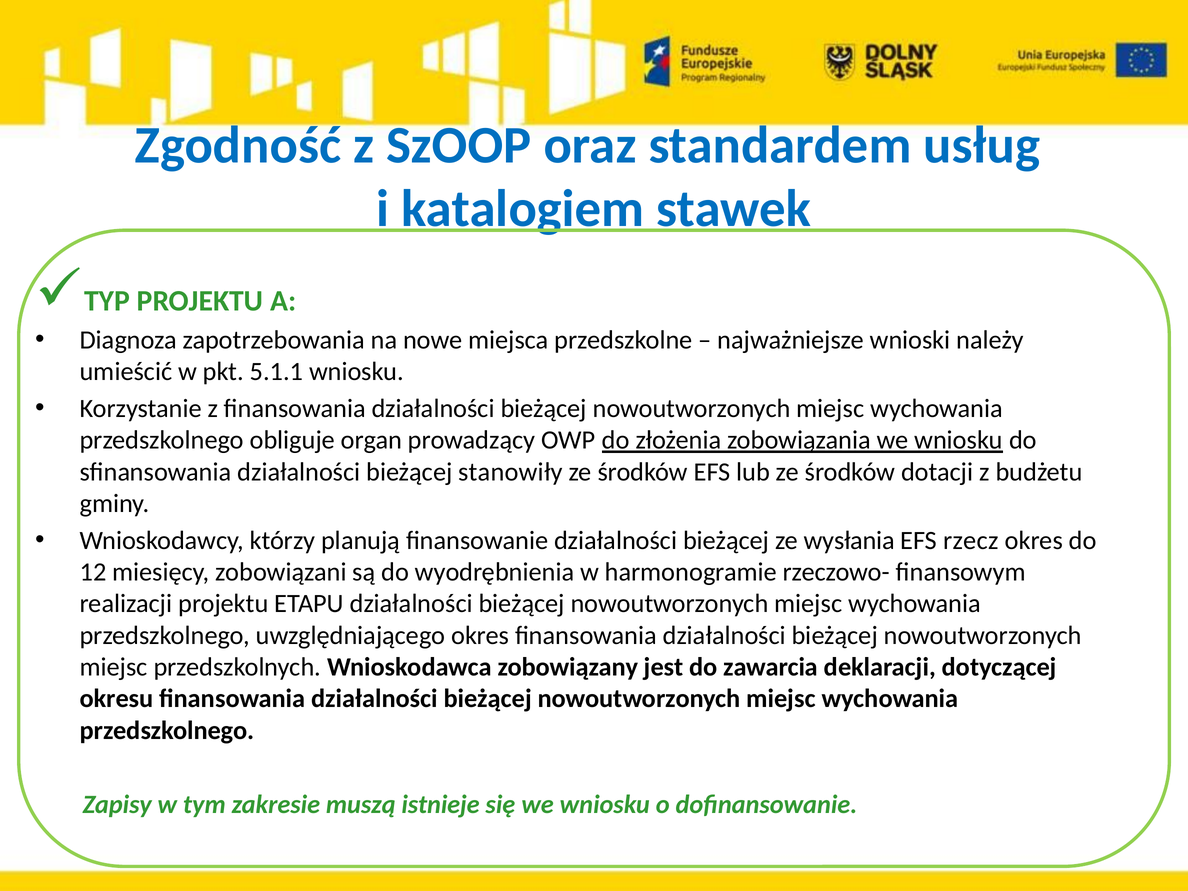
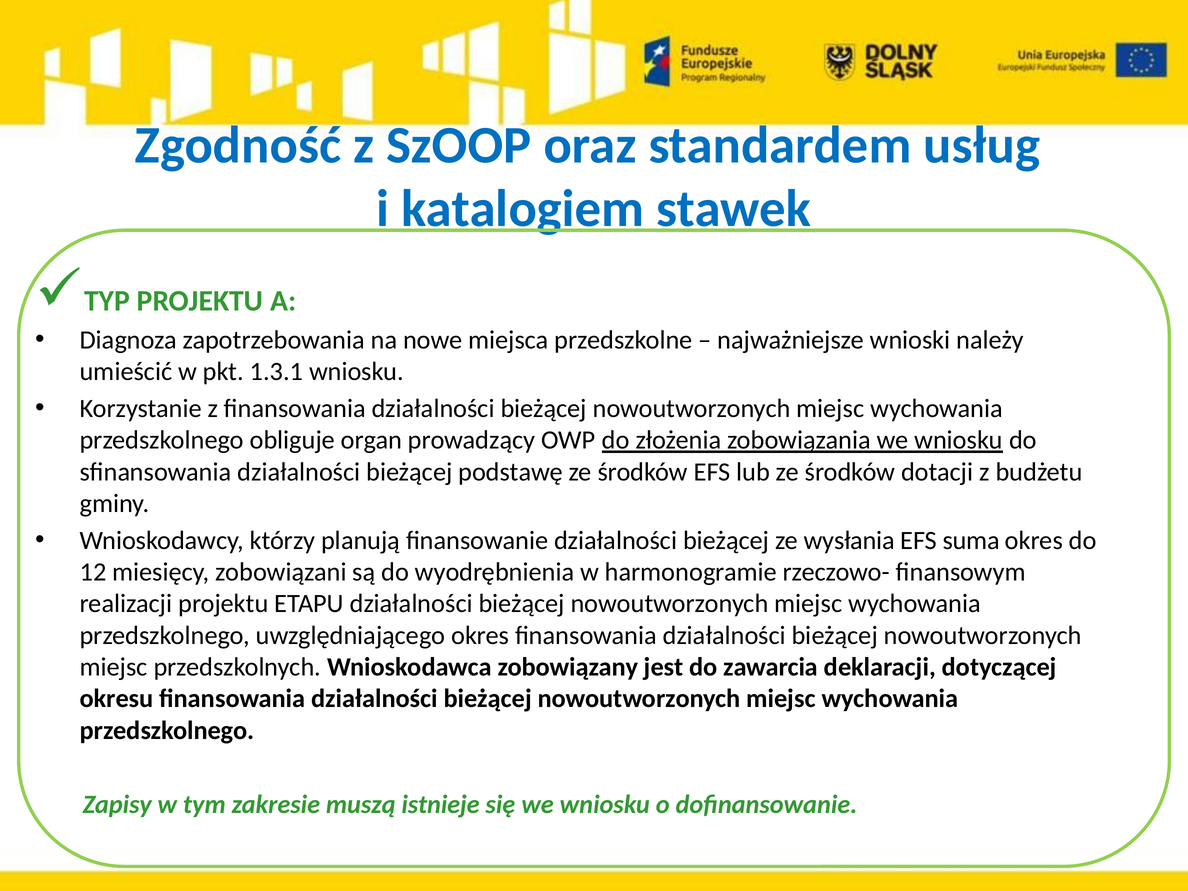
5.1.1: 5.1.1 -> 1.3.1
stanowiły: stanowiły -> podstawę
rzecz: rzecz -> suma
